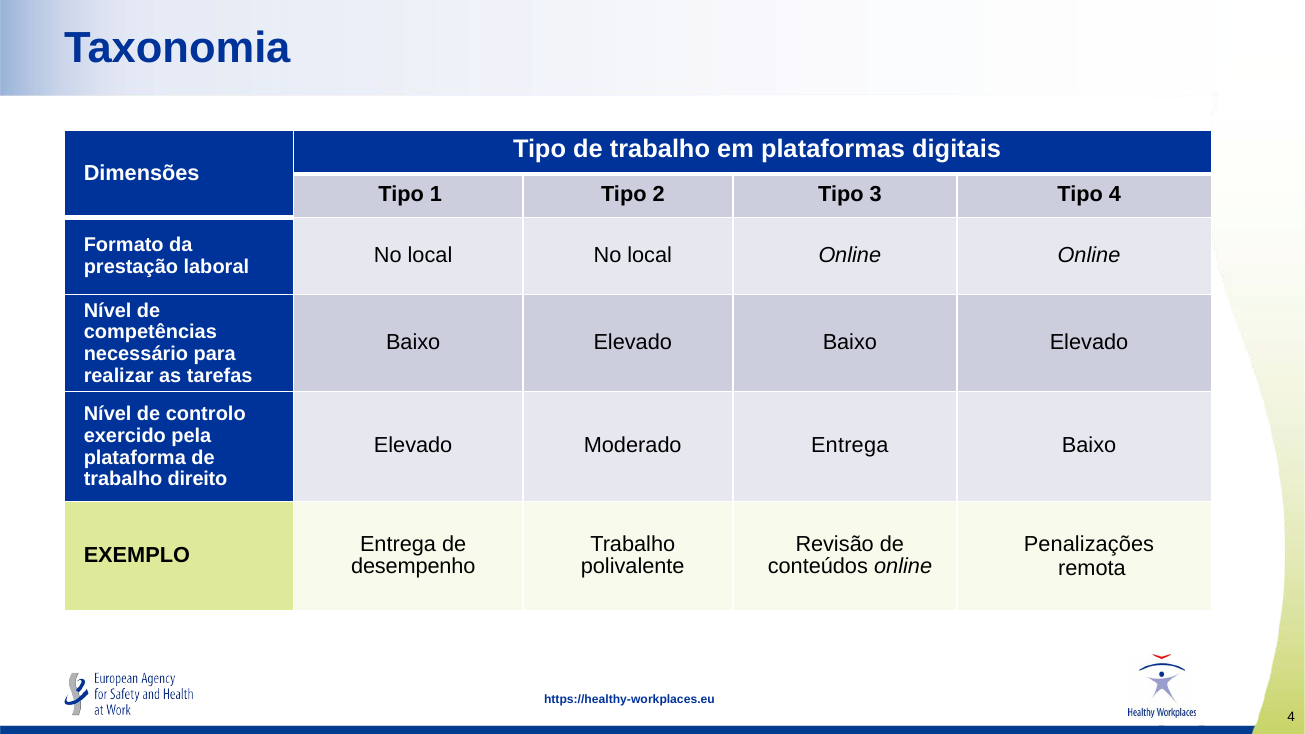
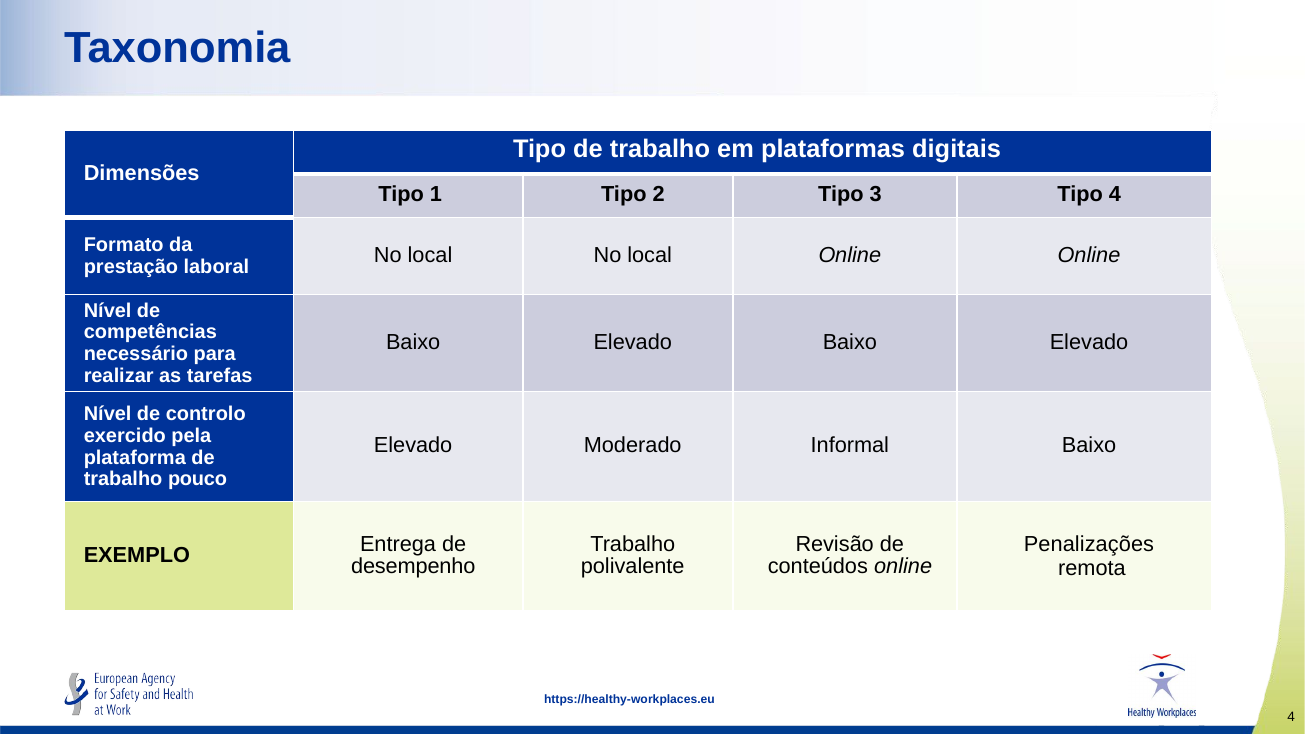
Moderado Entrega: Entrega -> Informal
direito: direito -> pouco
